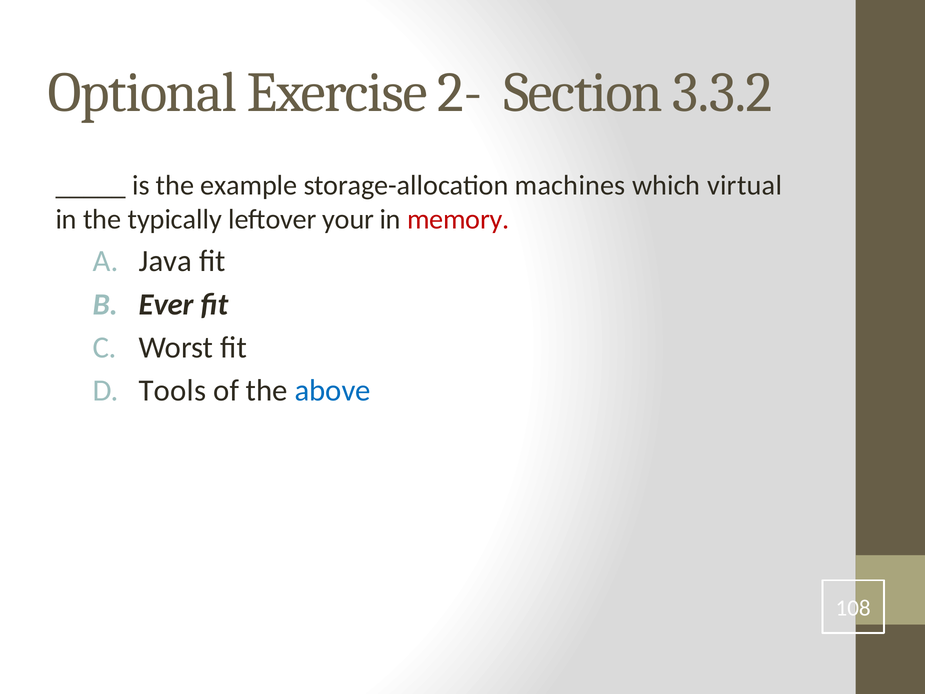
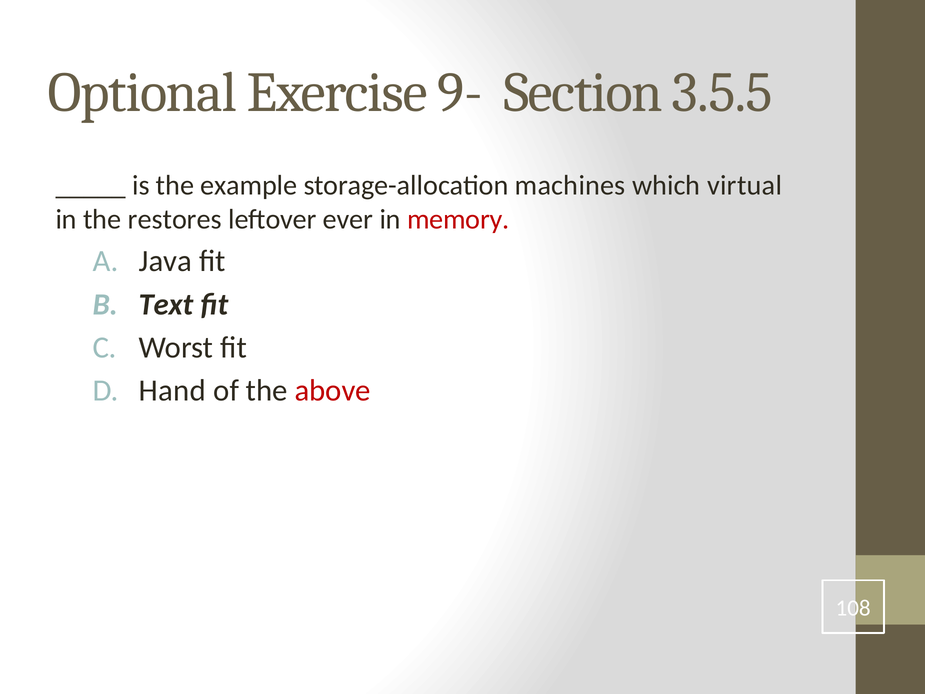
2-: 2- -> 9-
3.3.2: 3.3.2 -> 3.5.5
typically: typically -> restores
your: your -> ever
Ever: Ever -> Text
Tools: Tools -> Hand
above colour: blue -> red
